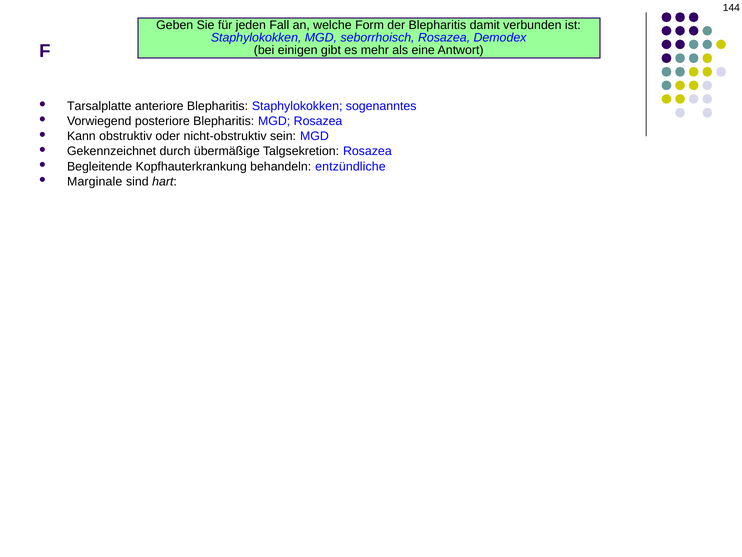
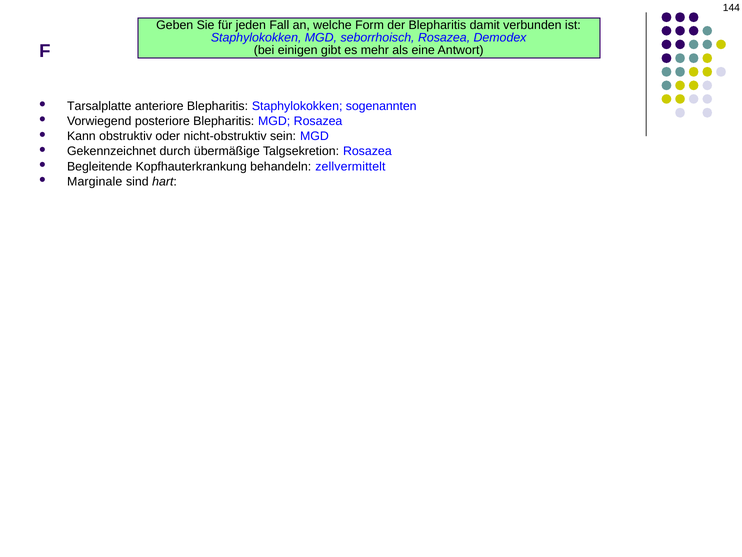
sogenanntes: sogenanntes -> sogenannten
entzündliche: entzündliche -> zellvermittelt
